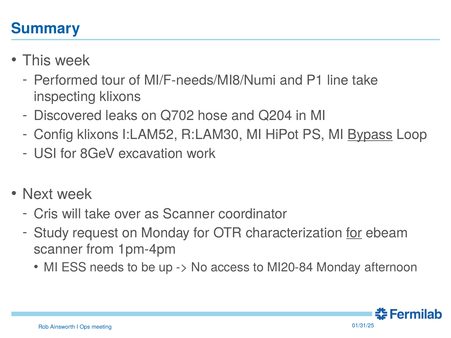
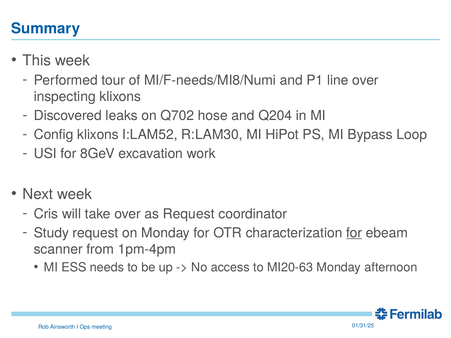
line take: take -> over
Bypass underline: present -> none
as Scanner: Scanner -> Request
MI20-84: MI20-84 -> MI20-63
